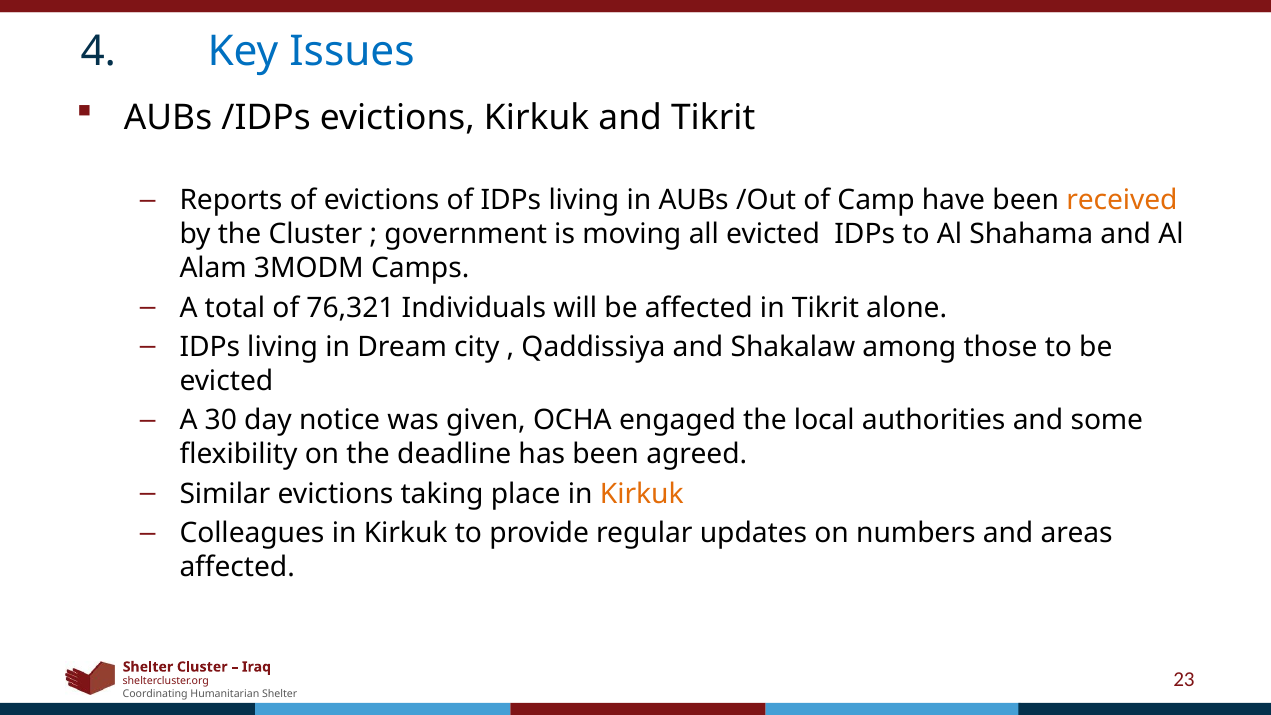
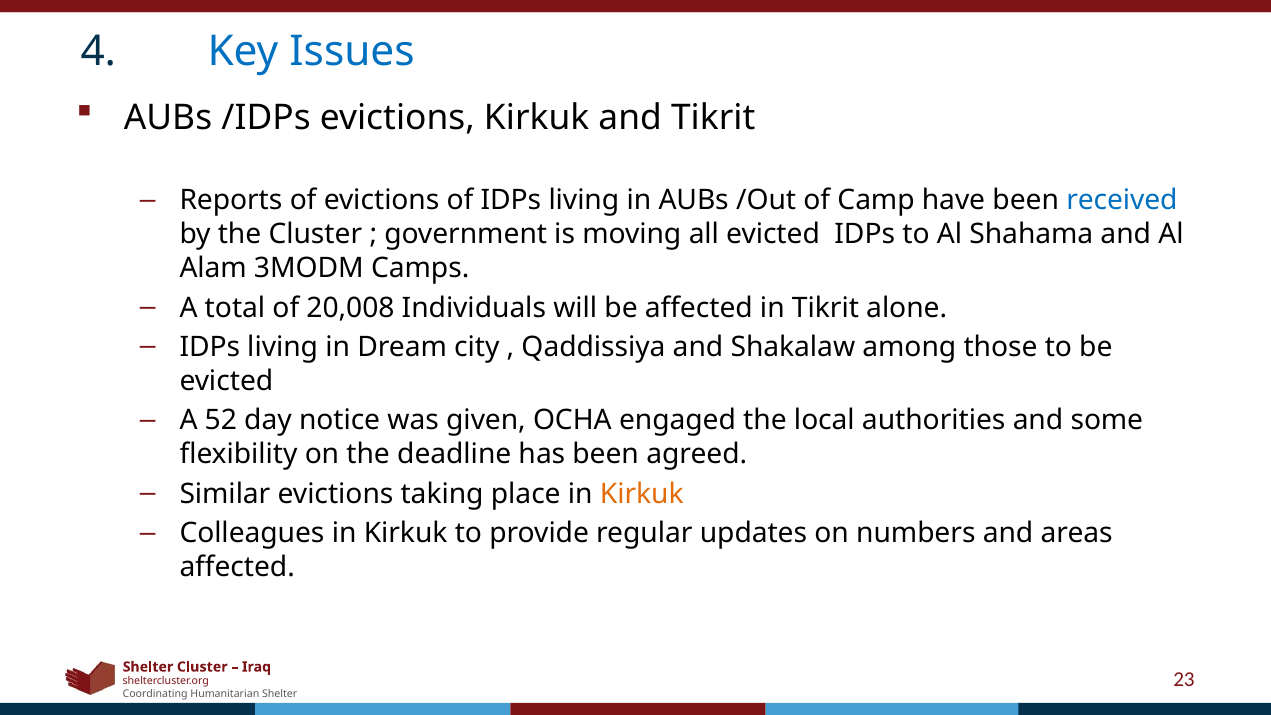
received colour: orange -> blue
76,321: 76,321 -> 20,008
30: 30 -> 52
